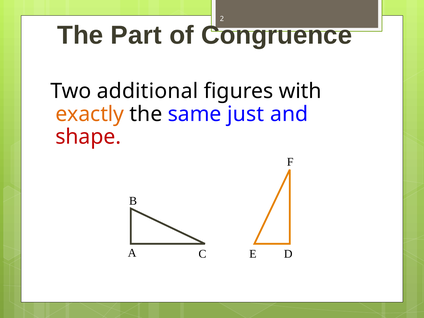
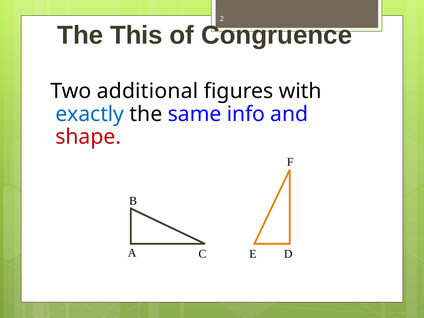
Part: Part -> This
exactly colour: orange -> blue
just: just -> info
